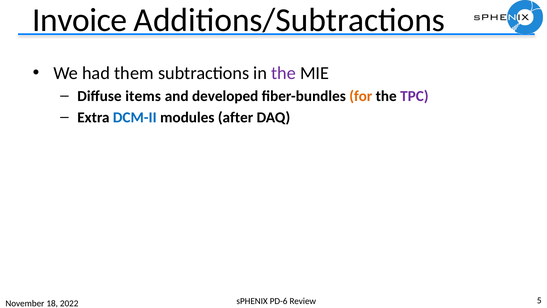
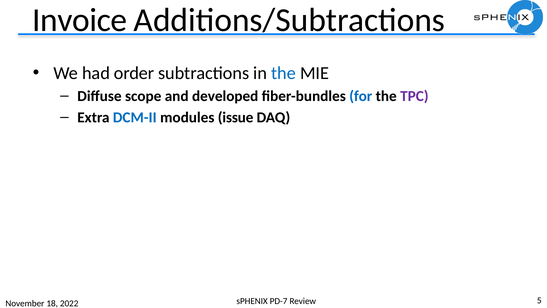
them: them -> order
the at (284, 73) colour: purple -> blue
items: items -> scope
for colour: orange -> blue
after: after -> issue
PD-6: PD-6 -> PD-7
